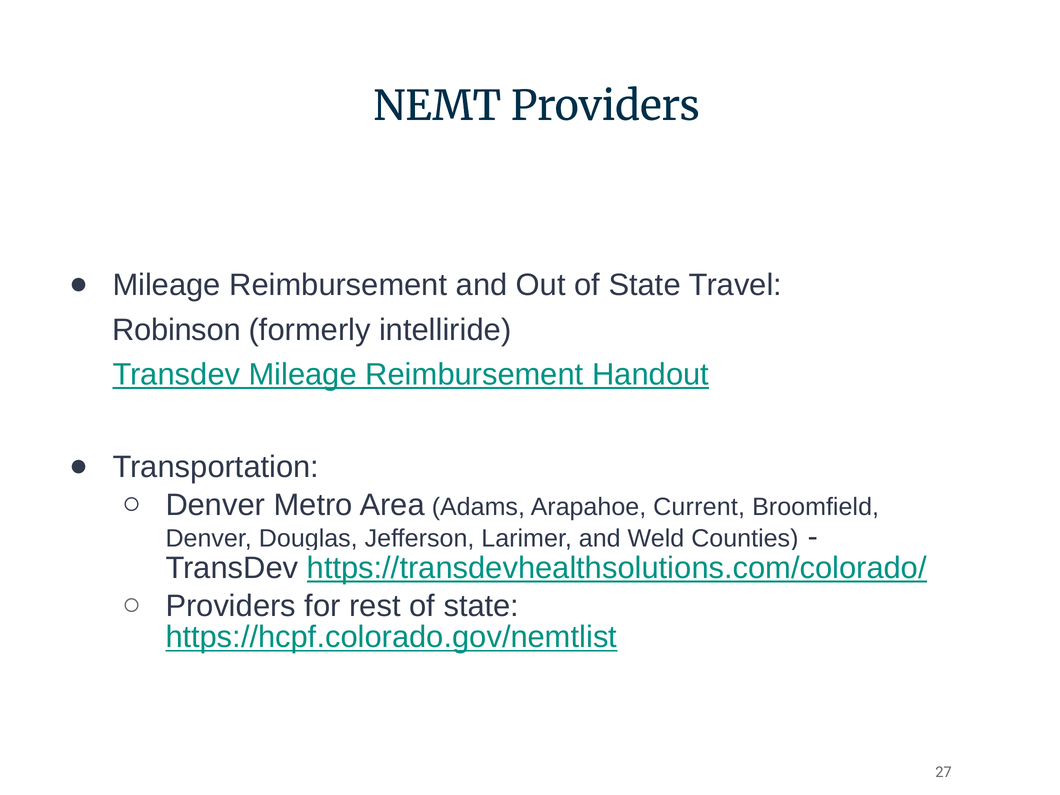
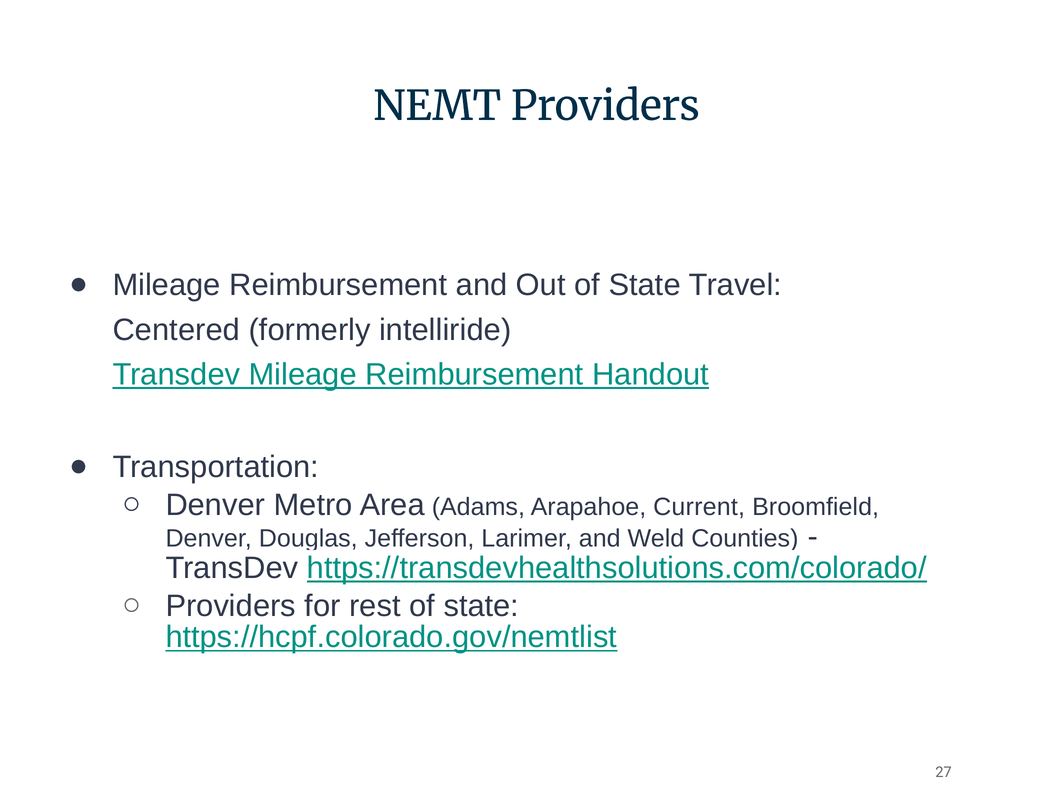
Robinson: Robinson -> Centered
